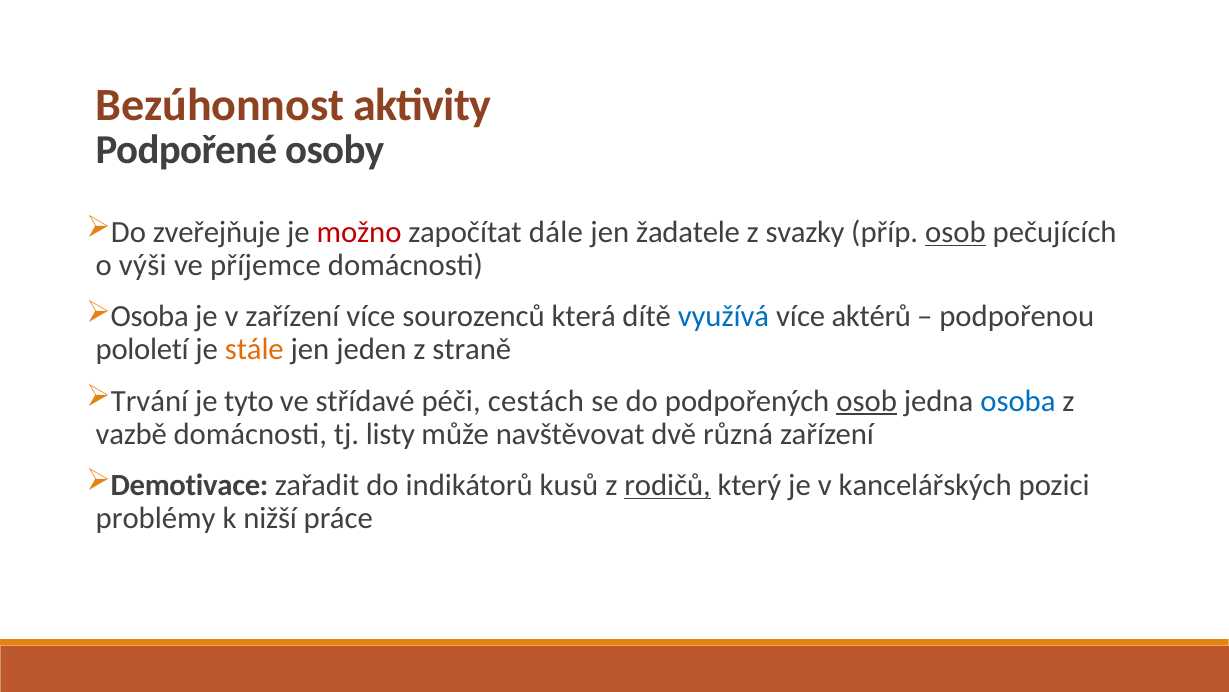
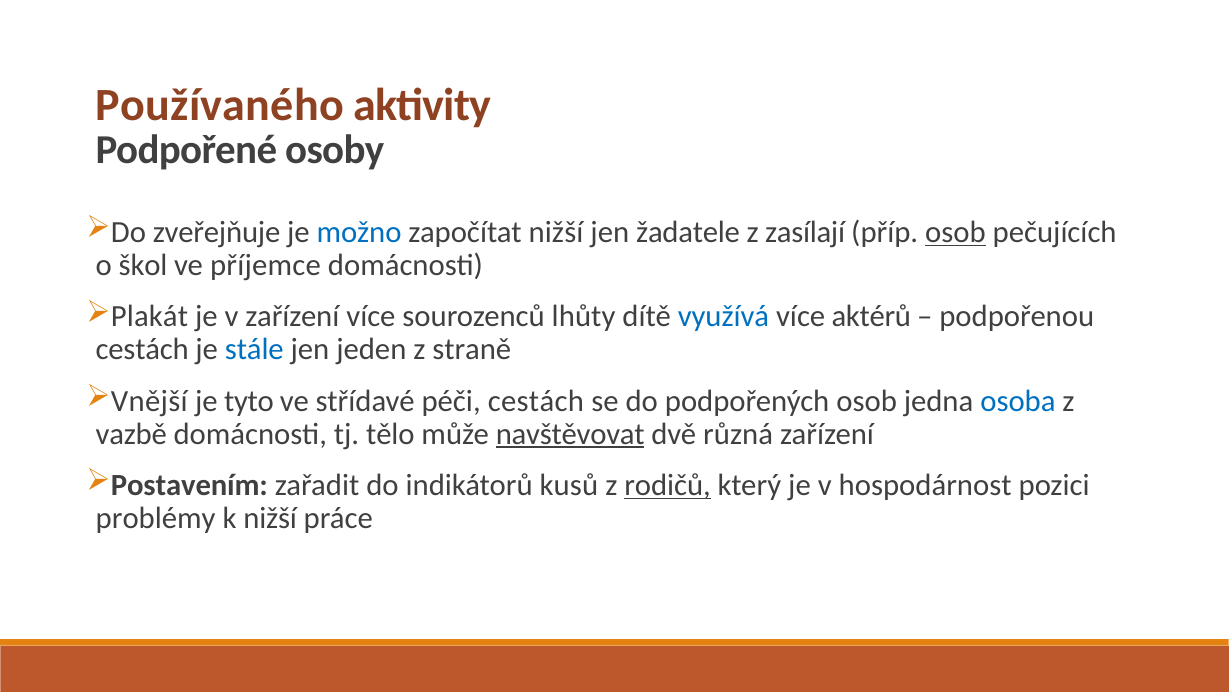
Bezúhonnost: Bezúhonnost -> Používaného
možno colour: red -> blue
započítat dále: dále -> nižší
svazky: svazky -> zasílají
výši: výši -> škol
Osoba at (150, 316): Osoba -> Plakát
která: která -> lhůty
pololetí at (142, 349): pololetí -> cestách
stále colour: orange -> blue
Trvání: Trvání -> Vnější
osob at (867, 401) underline: present -> none
listy: listy -> tělo
navštěvovat underline: none -> present
Demotivace: Demotivace -> Postavením
kancelářských: kancelářských -> hospodárnost
